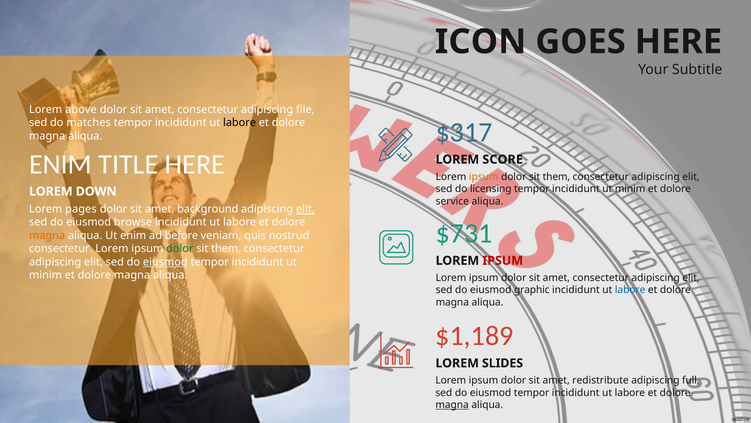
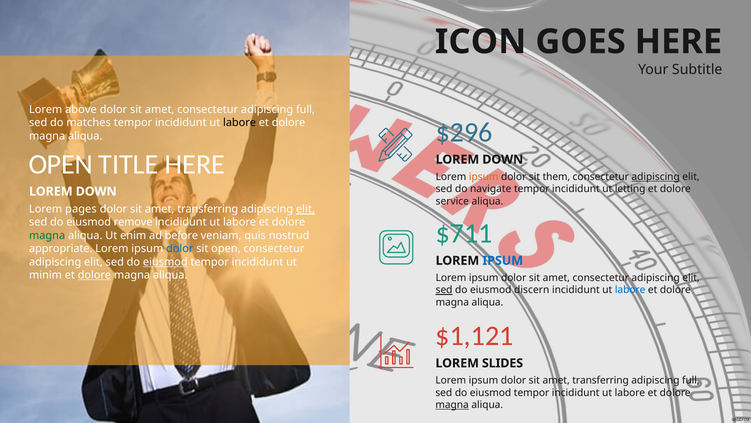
consectetur adipiscing file: file -> full
$317: $317 -> $296
ENIM at (61, 164): ENIM -> OPEN
SCORE at (503, 159): SCORE -> DOWN
adipiscing at (656, 177) underline: none -> present
licensing: licensing -> navigate
minim at (630, 189): minim -> letting
background at (208, 209): background -> transferring
browse: browse -> remove
$731: $731 -> $711
magna at (47, 235) colour: orange -> green
consectetur at (61, 248): consectetur -> appropriate
dolor at (180, 248) colour: green -> blue
them at (226, 248): them -> open
IPSUM at (503, 260) colour: red -> blue
dolore at (94, 275) underline: none -> present
sed at (444, 290) underline: none -> present
graphic: graphic -> discern
$1,189: $1,189 -> $1,121
redistribute at (601, 380): redistribute -> transferring
